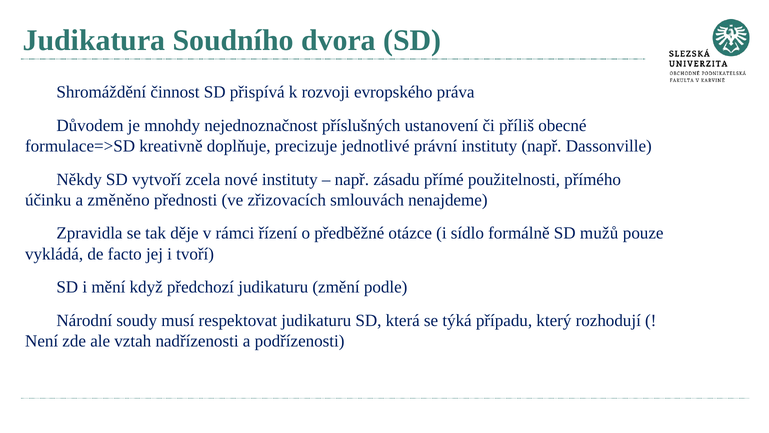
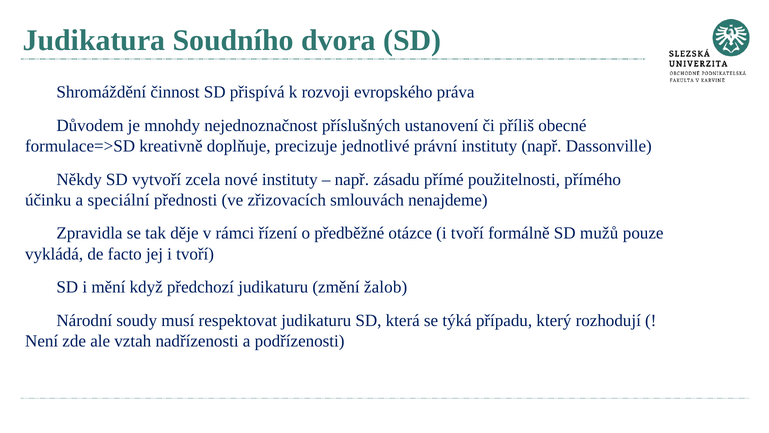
změněno: změněno -> speciální
otázce i sídlo: sídlo -> tvoří
podle: podle -> žalob
